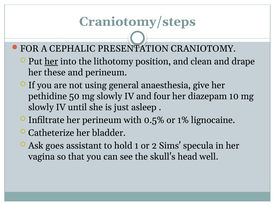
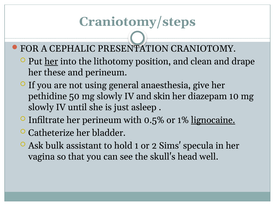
four: four -> skin
lignocaine underline: none -> present
goes: goes -> bulk
